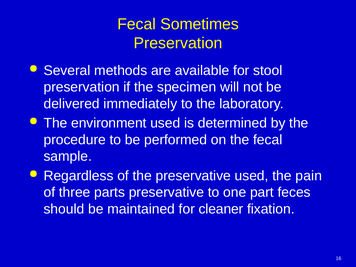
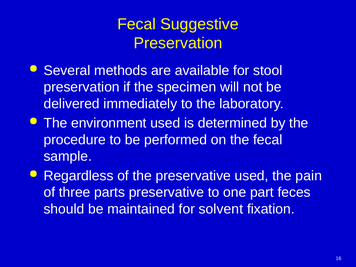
Sometimes: Sometimes -> Suggestive
cleaner: cleaner -> solvent
